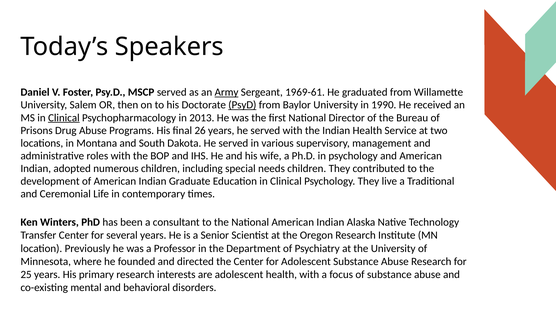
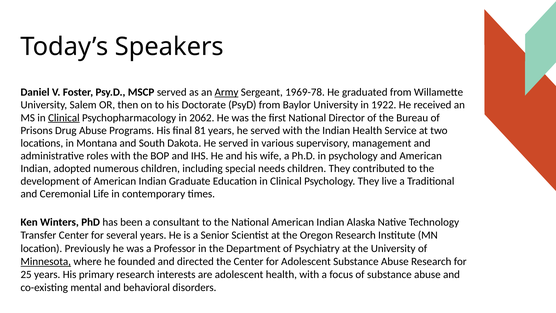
1969-61: 1969-61 -> 1969-78
PsyD underline: present -> none
1990: 1990 -> 1922
2013: 2013 -> 2062
26: 26 -> 81
Minnesota underline: none -> present
